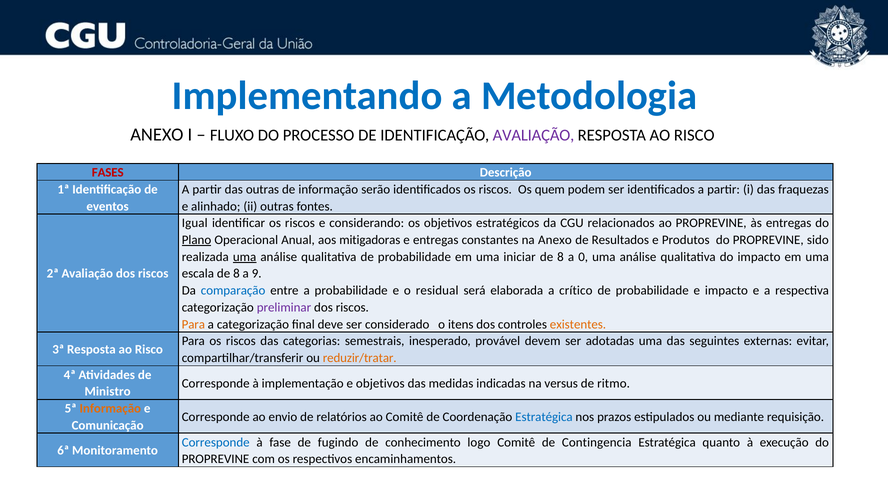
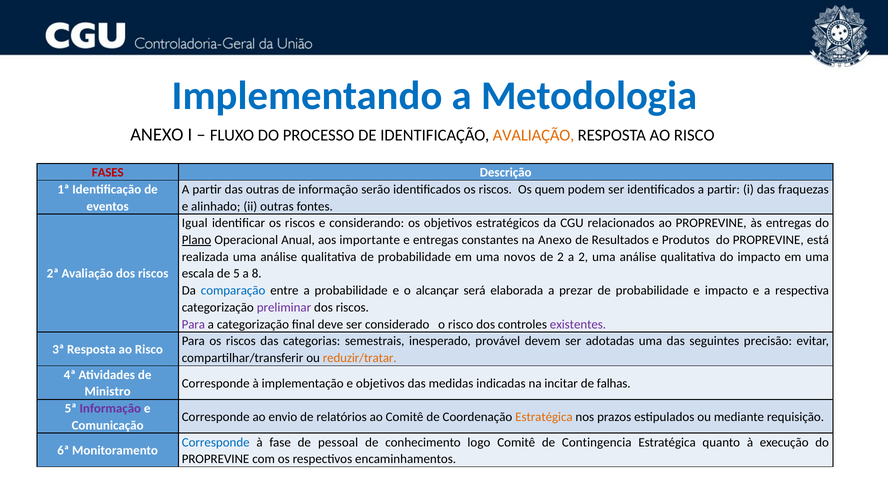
AVALIAÇÃO at (534, 135) colour: purple -> orange
mitigadoras: mitigadoras -> importante
sido: sido -> está
uma at (245, 257) underline: present -> none
iniciar: iniciar -> novos
8 at (561, 257): 8 -> 2
a 0: 0 -> 2
escala de 8: 8 -> 5
9: 9 -> 8
residual: residual -> alcançar
crítico: crítico -> prezar
Para at (193, 325) colour: orange -> purple
o itens: itens -> risco
existentes colour: orange -> purple
externas: externas -> precisão
versus: versus -> incitar
ritmo: ritmo -> falhas
Informação at (110, 409) colour: orange -> purple
Estratégica at (544, 417) colour: blue -> orange
fugindo: fugindo -> pessoal
